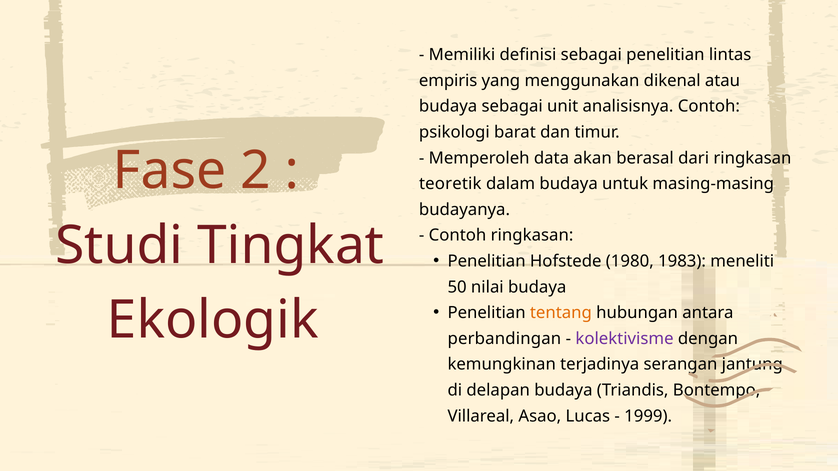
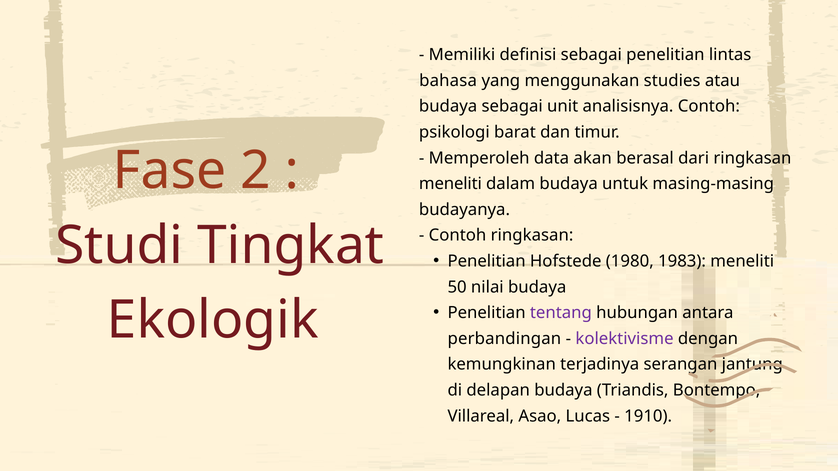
empiris: empiris -> bahasa
dikenal: dikenal -> studies
teoretik at (450, 184): teoretik -> meneliti
tentang colour: orange -> purple
1999: 1999 -> 1910
